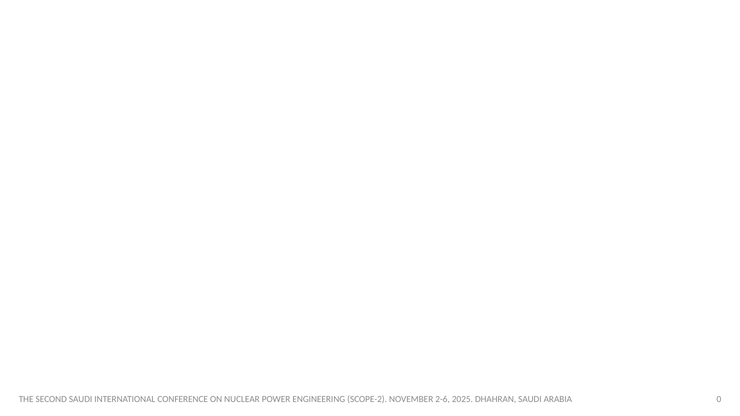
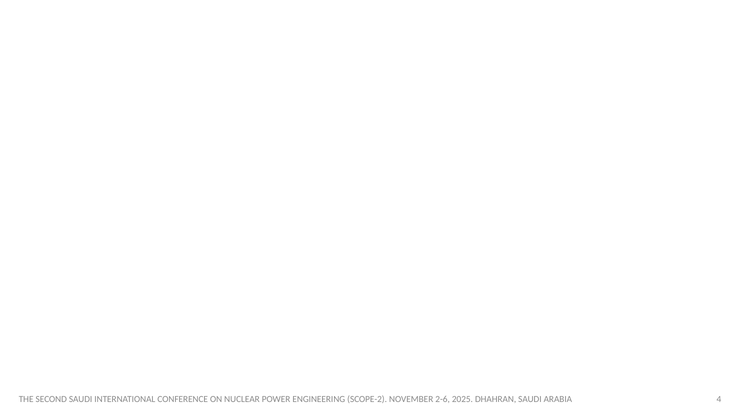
0: 0 -> 4
